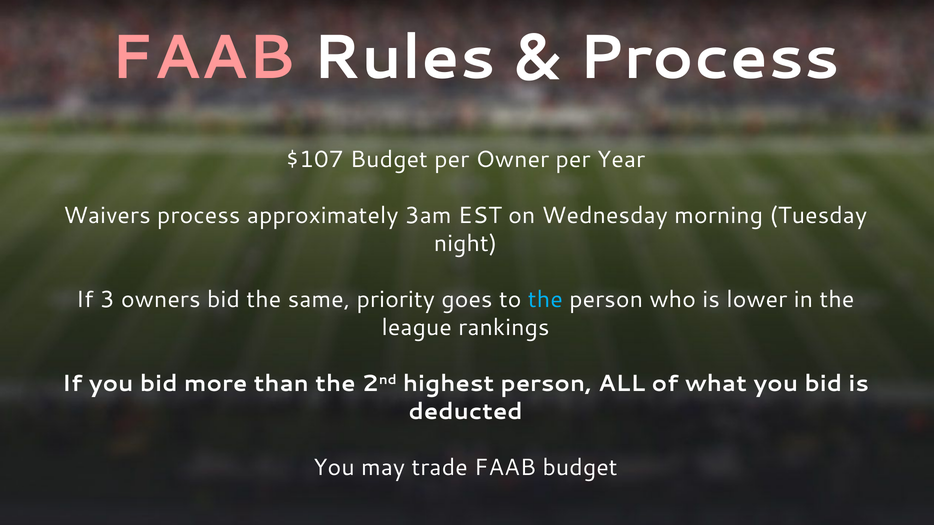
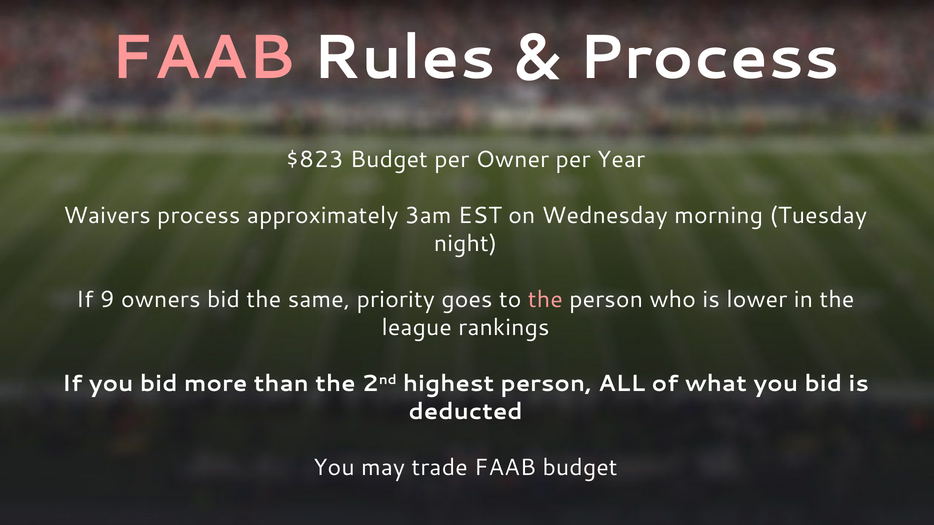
$107: $107 -> $823
3: 3 -> 9
the at (545, 300) colour: light blue -> pink
